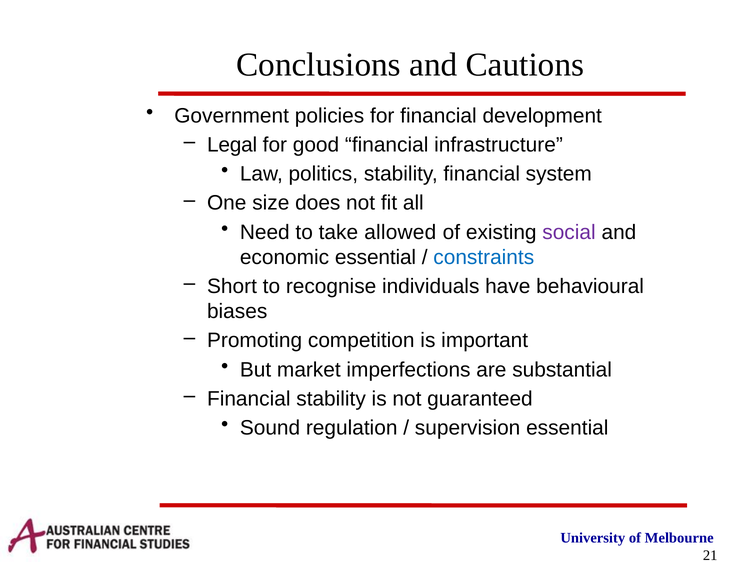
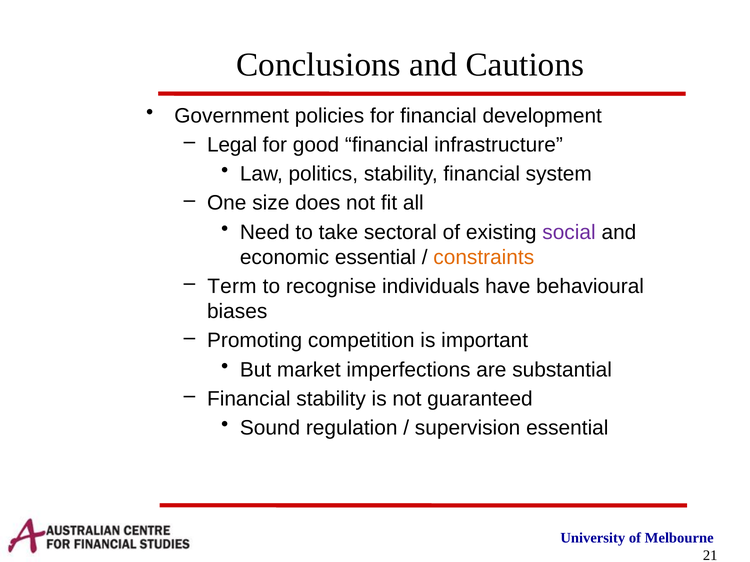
allowed: allowed -> sectoral
constraints colour: blue -> orange
Short: Short -> Term
